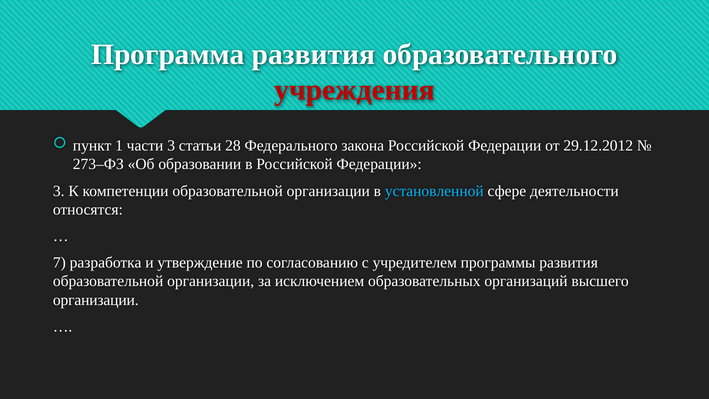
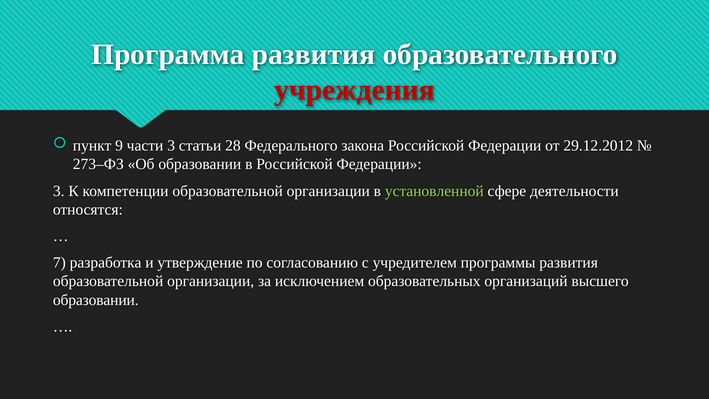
1: 1 -> 9
установленной colour: light blue -> light green
организации at (96, 300): организации -> образовании
